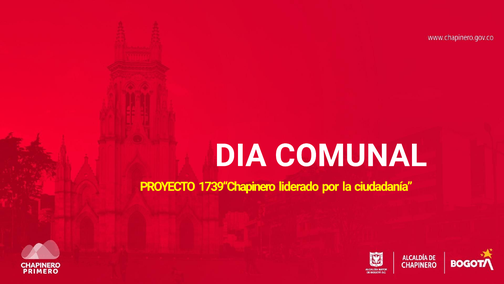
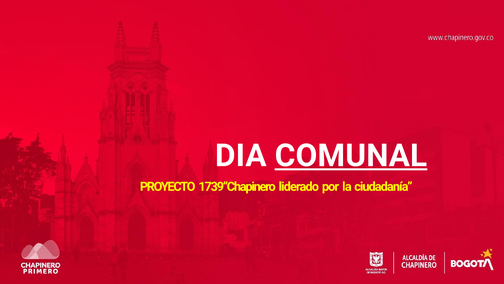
COMUNAL underline: none -> present
